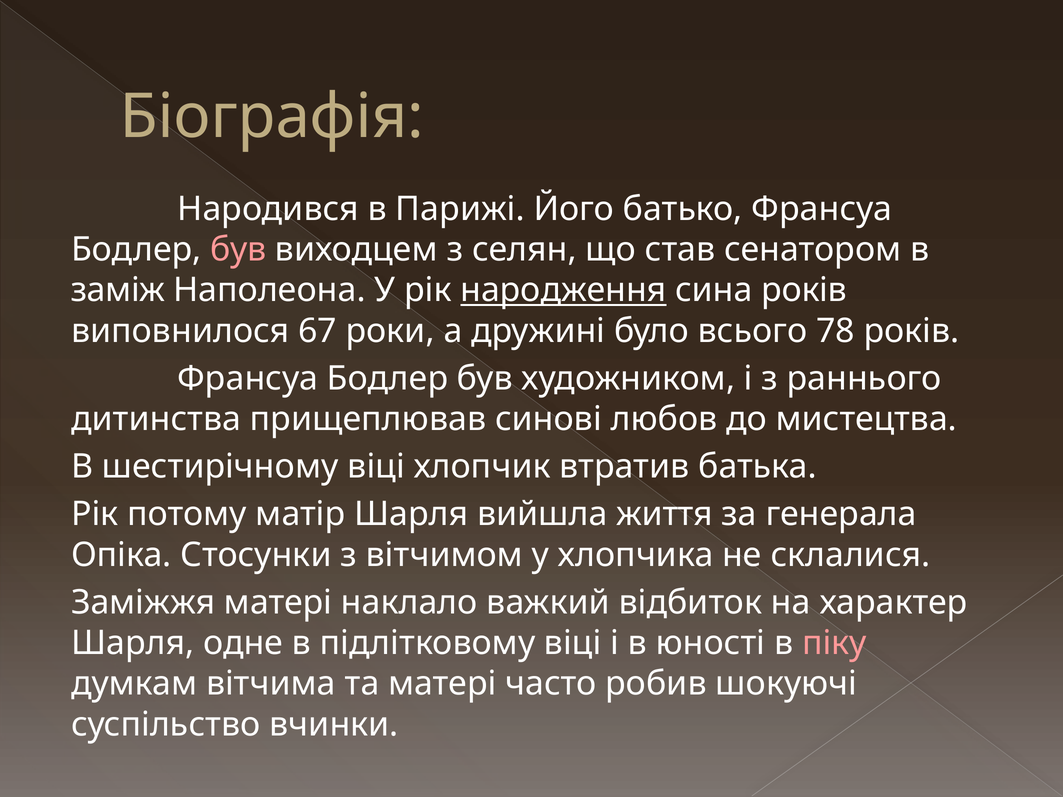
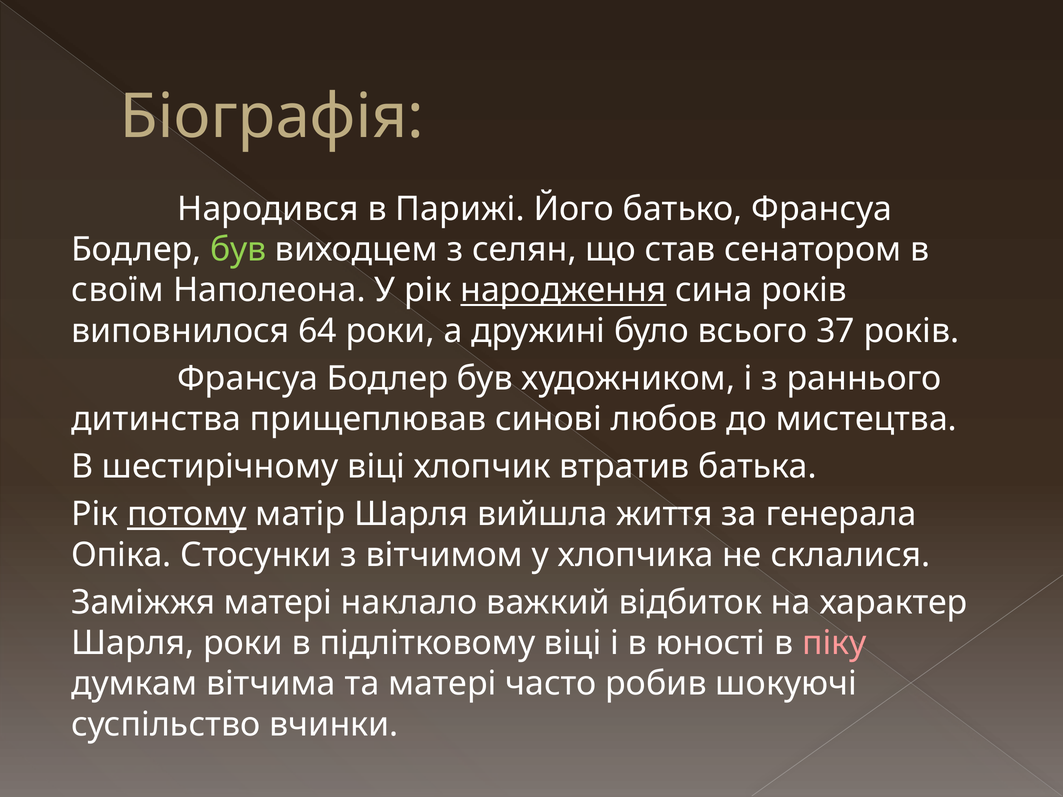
був at (238, 250) colour: pink -> light green
заміж: заміж -> своїм
67: 67 -> 64
78: 78 -> 37
потому underline: none -> present
Шарля одне: одне -> роки
